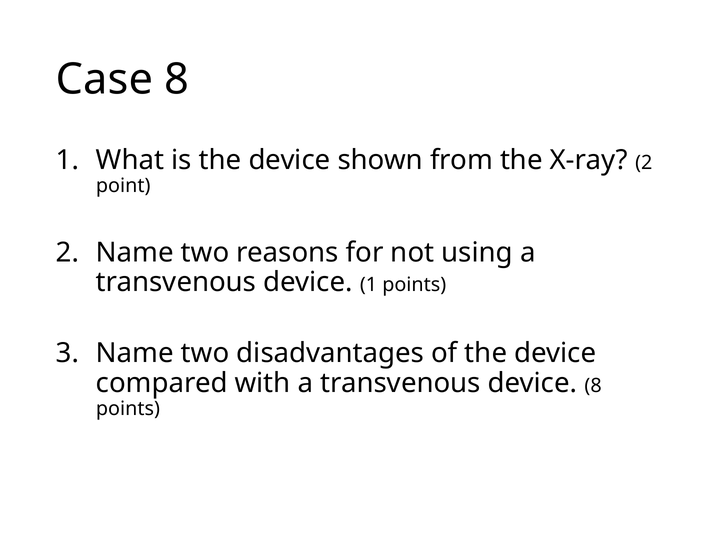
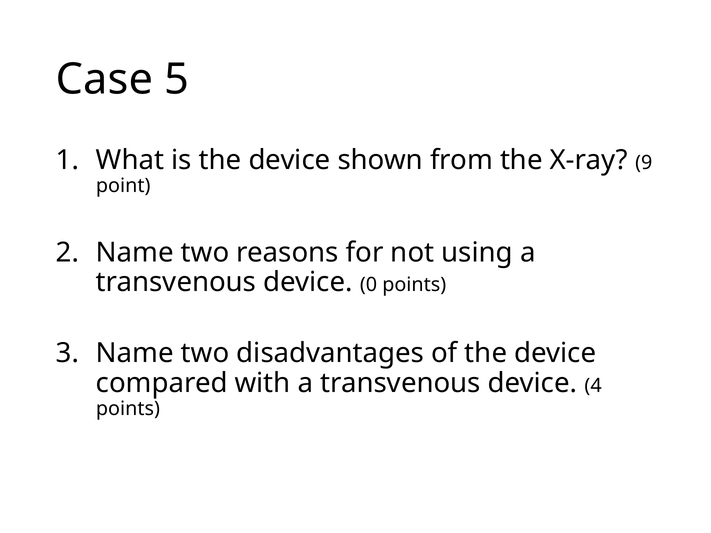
Case 8: 8 -> 5
X-ray 2: 2 -> 9
device 1: 1 -> 0
device 8: 8 -> 4
